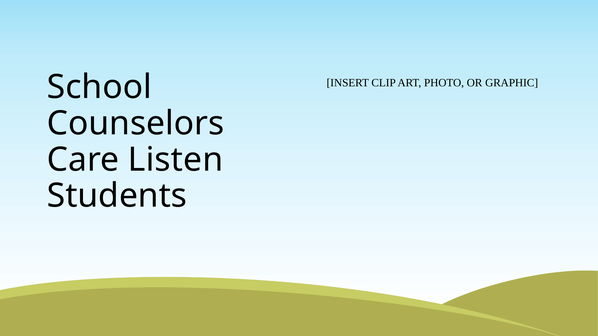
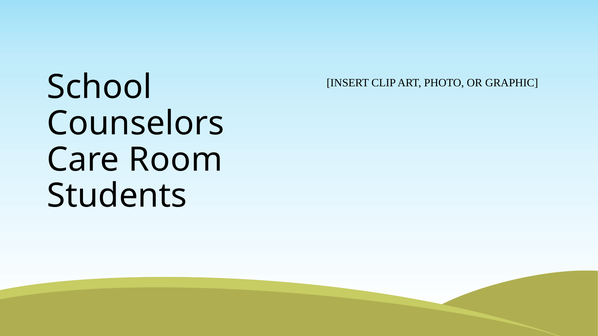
Listen: Listen -> Room
